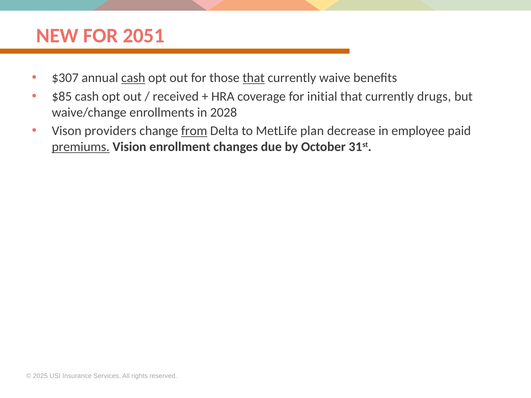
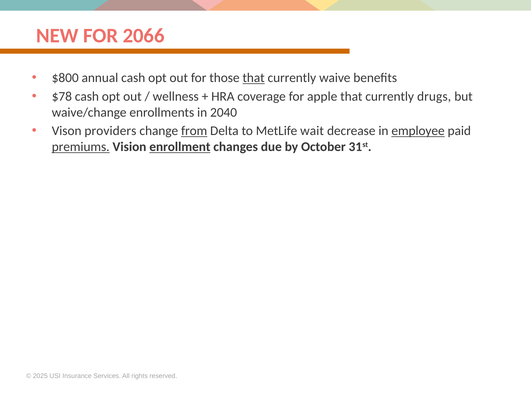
2051: 2051 -> 2066
$307: $307 -> $800
cash at (133, 78) underline: present -> none
$85: $85 -> $78
received: received -> wellness
initial: initial -> apple
2028: 2028 -> 2040
plan: plan -> wait
employee underline: none -> present
enrollment underline: none -> present
